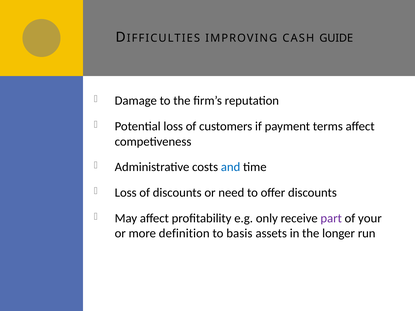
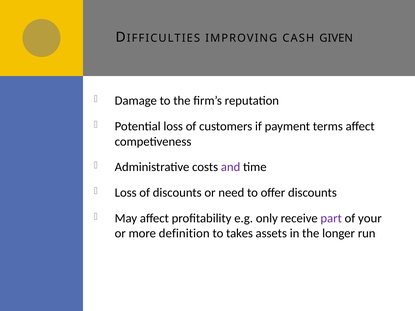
GUIDE: GUIDE -> GIVEN
and colour: blue -> purple
basis: basis -> takes
